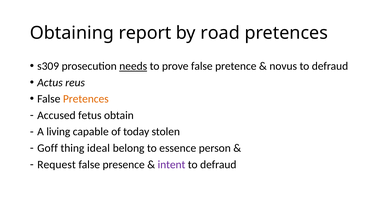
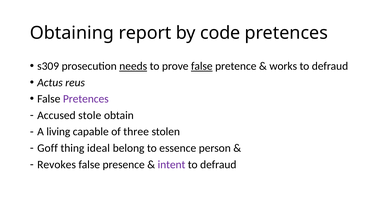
road: road -> code
false at (202, 66) underline: none -> present
novus: novus -> works
Pretences at (86, 99) colour: orange -> purple
fetus: fetus -> stole
today: today -> three
Request: Request -> Revokes
